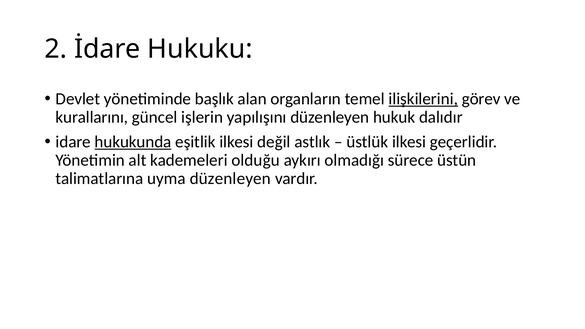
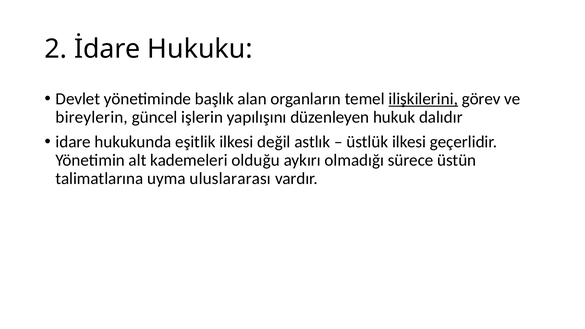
kurallarını: kurallarını -> bireylerin
hukukunda underline: present -> none
uyma düzenleyen: düzenleyen -> uluslararası
